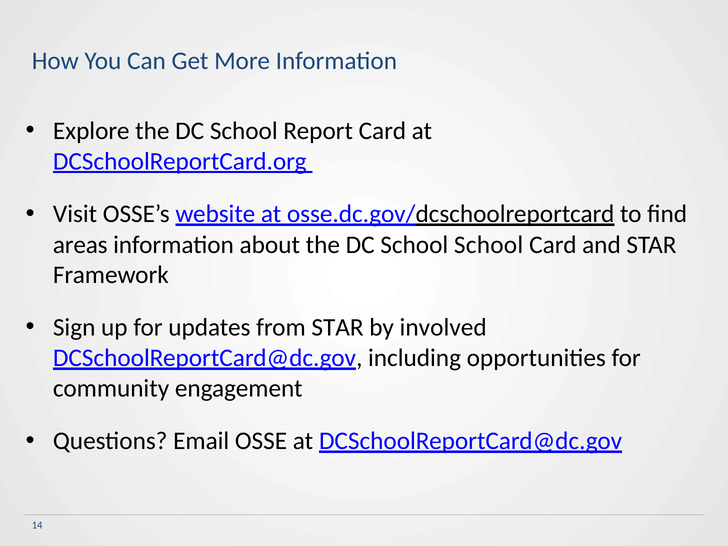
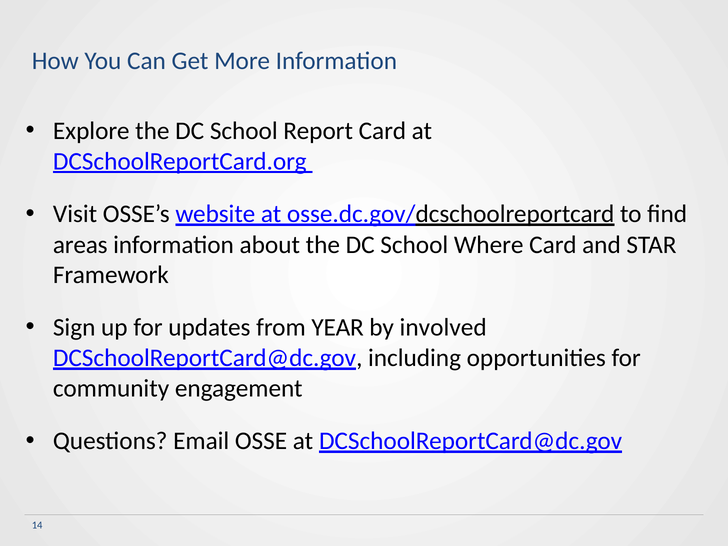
School School: School -> Where
from STAR: STAR -> YEAR
